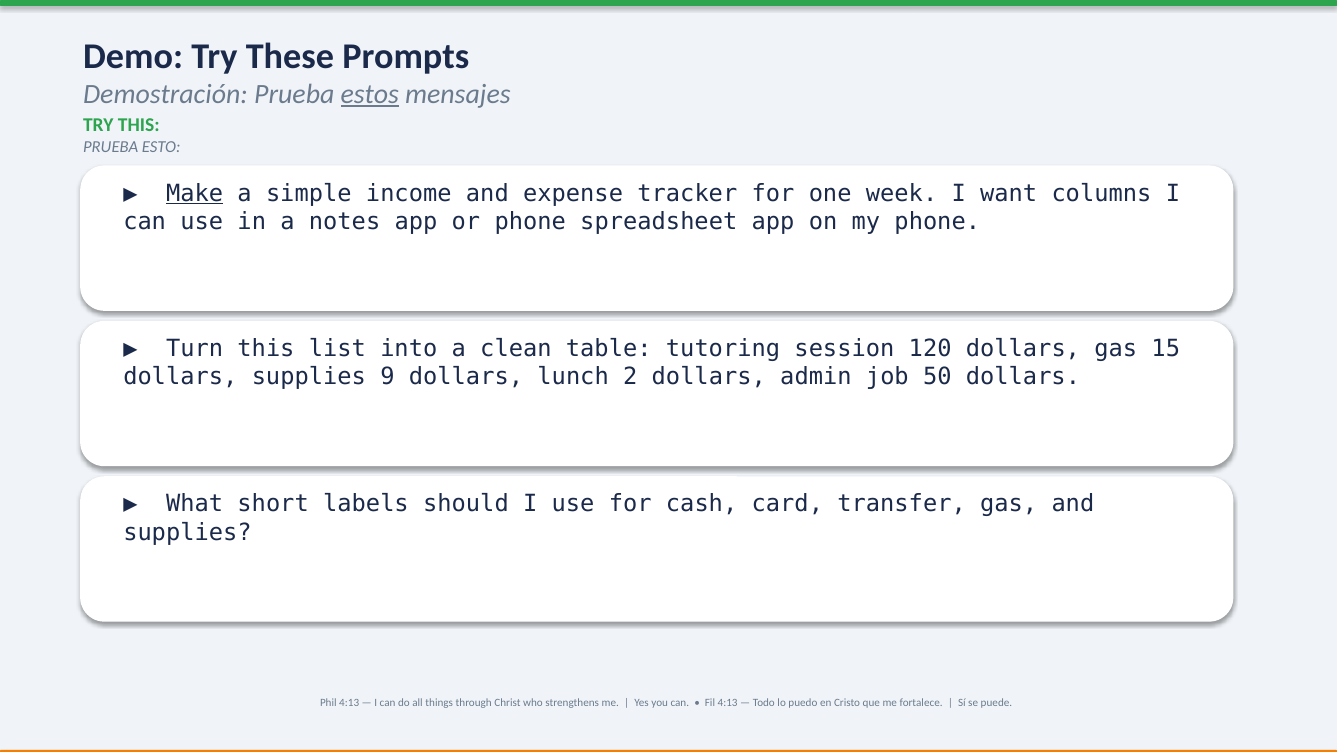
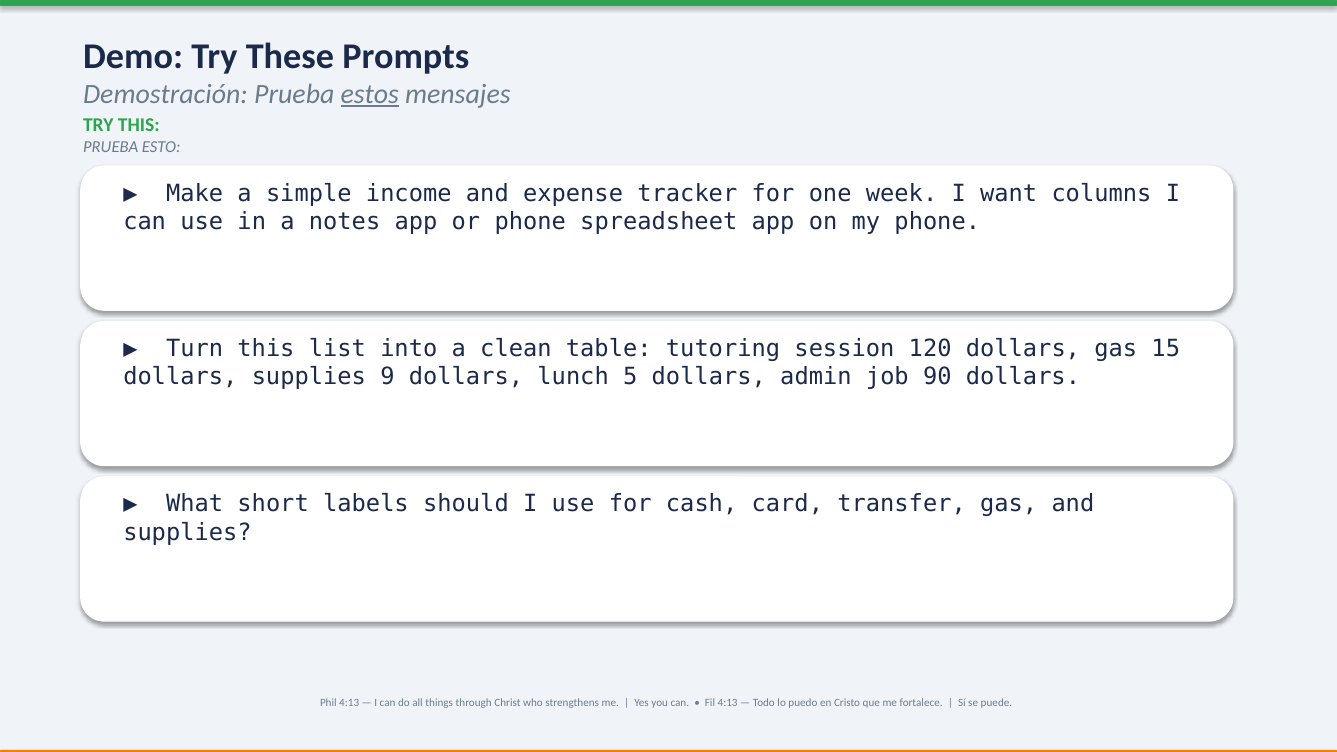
Make underline: present -> none
2: 2 -> 5
50: 50 -> 90
